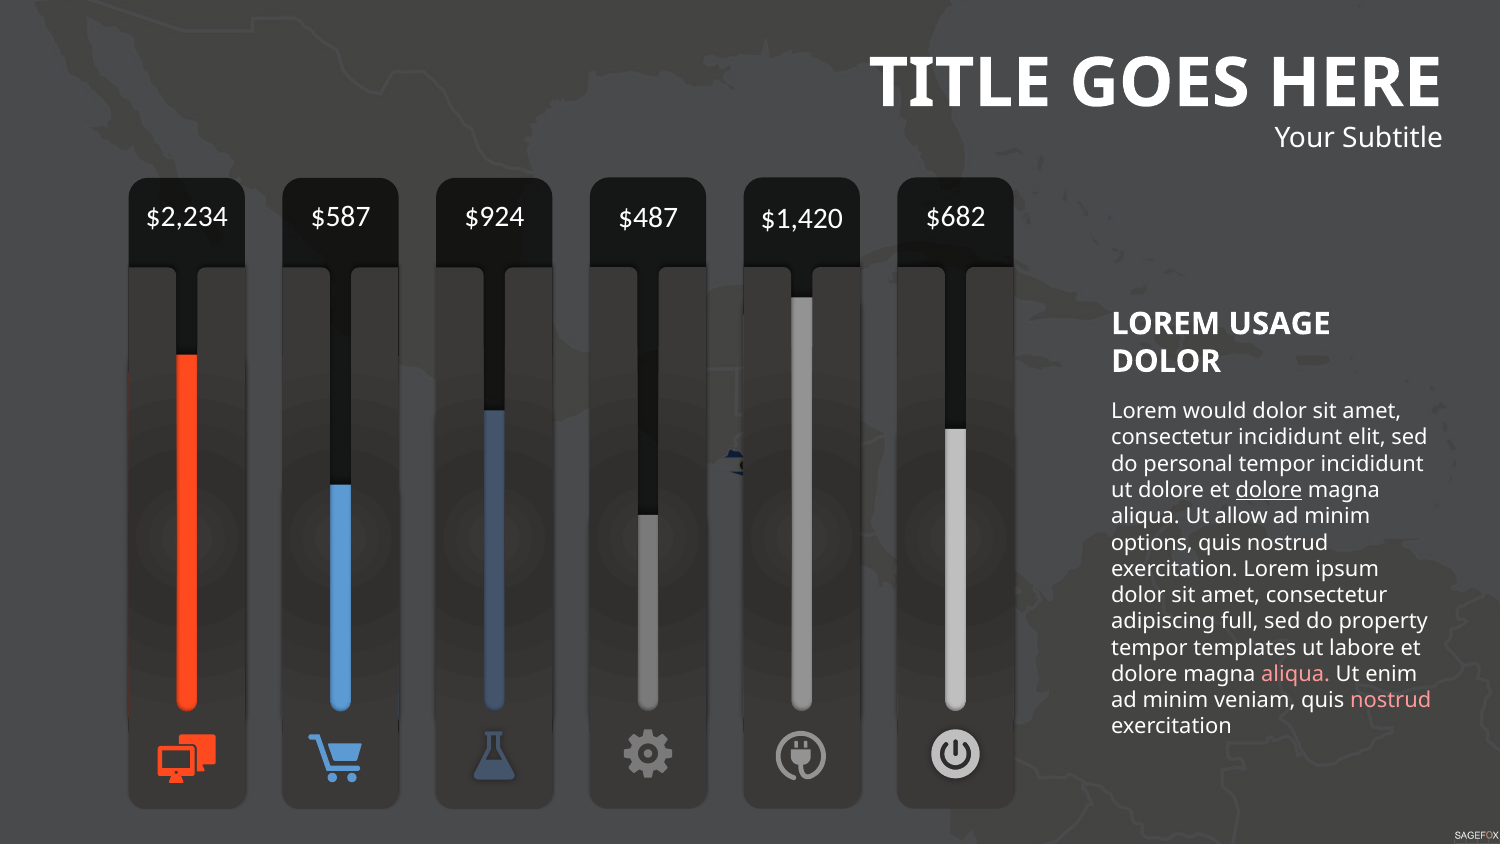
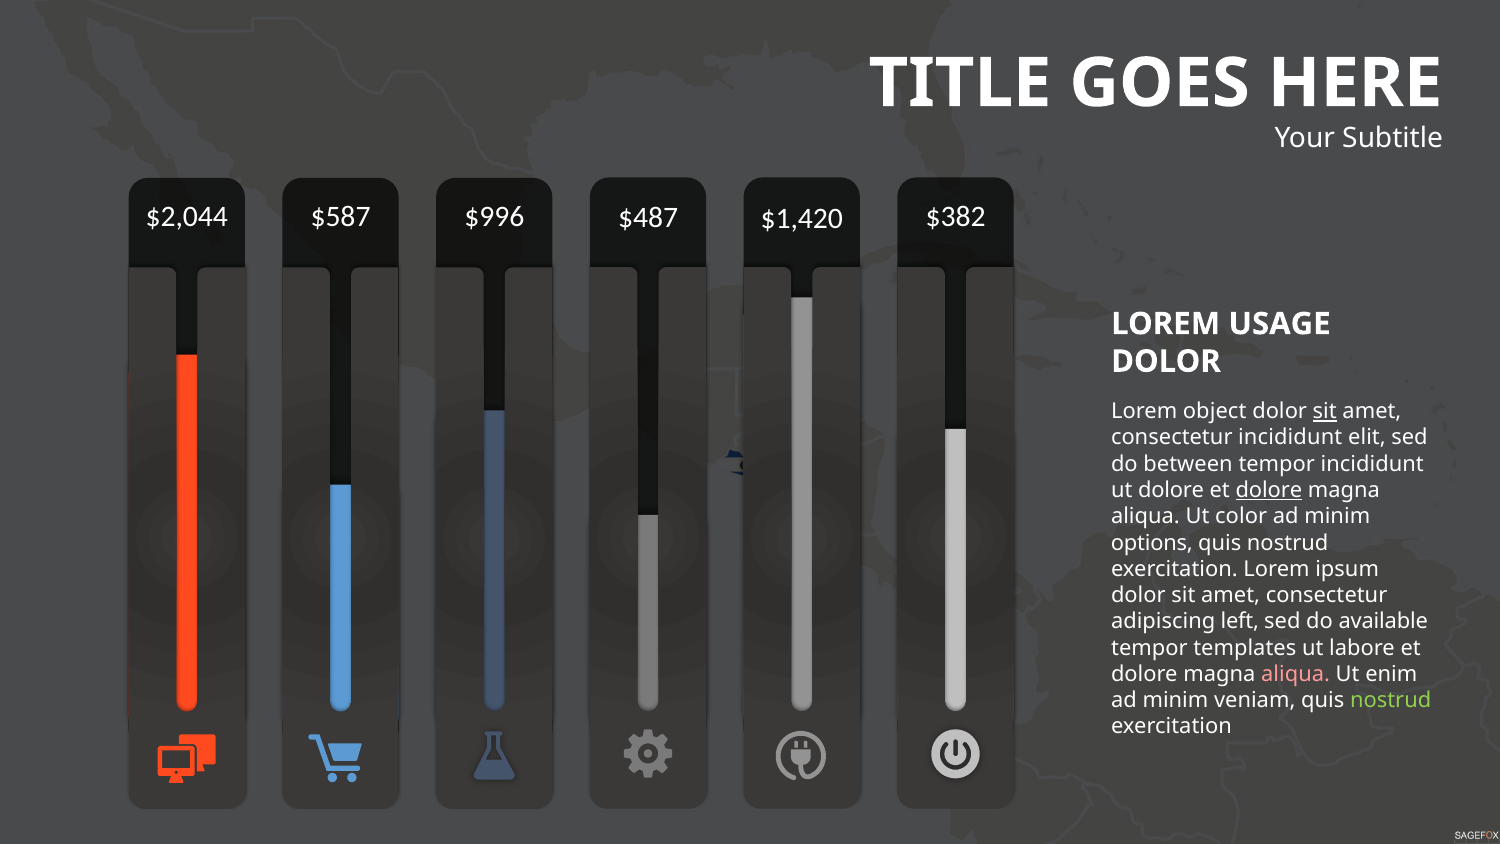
$2,234: $2,234 -> $2,044
$924: $924 -> $996
$682: $682 -> $382
would: would -> object
sit at (1325, 411) underline: none -> present
personal: personal -> between
allow: allow -> color
full: full -> left
property: property -> available
nostrud at (1391, 700) colour: pink -> light green
